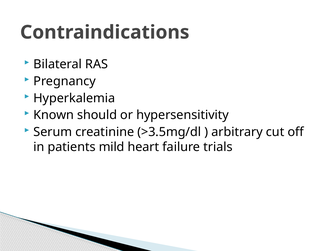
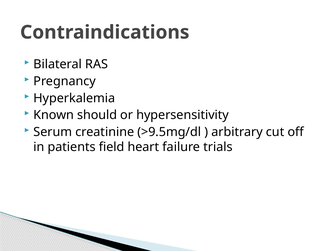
>3.5mg/dl: >3.5mg/dl -> >9.5mg/dl
mild: mild -> field
